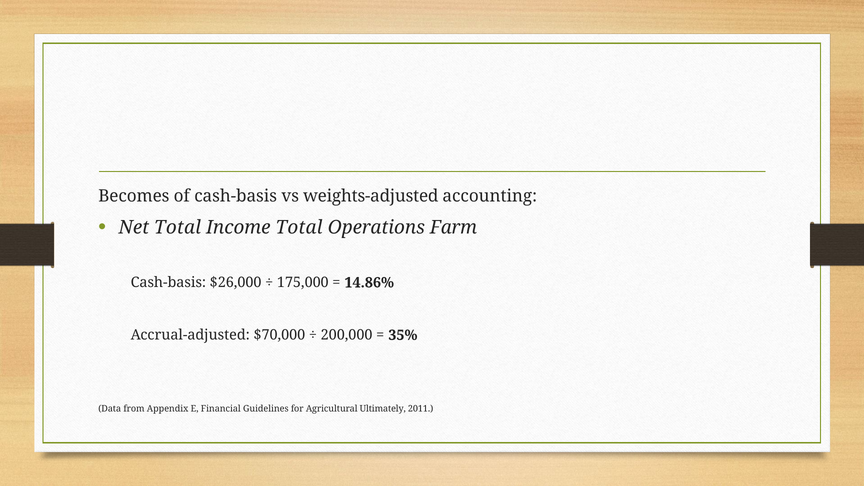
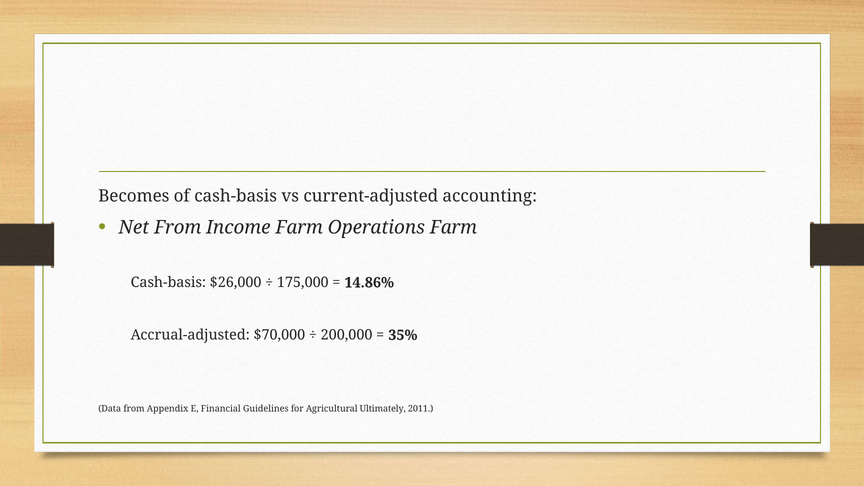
weights-adjusted: weights-adjusted -> current-adjusted
Net Total: Total -> From
Income Total: Total -> Farm
